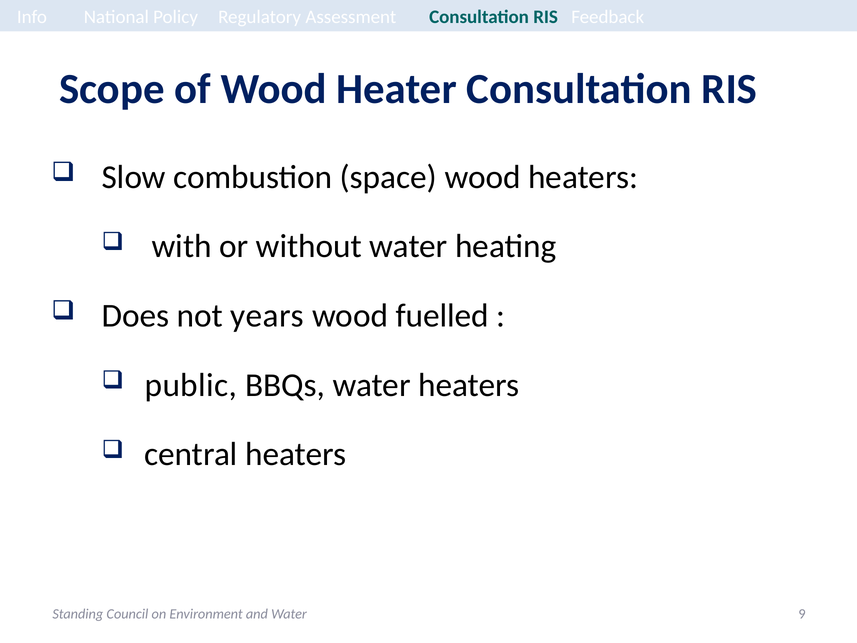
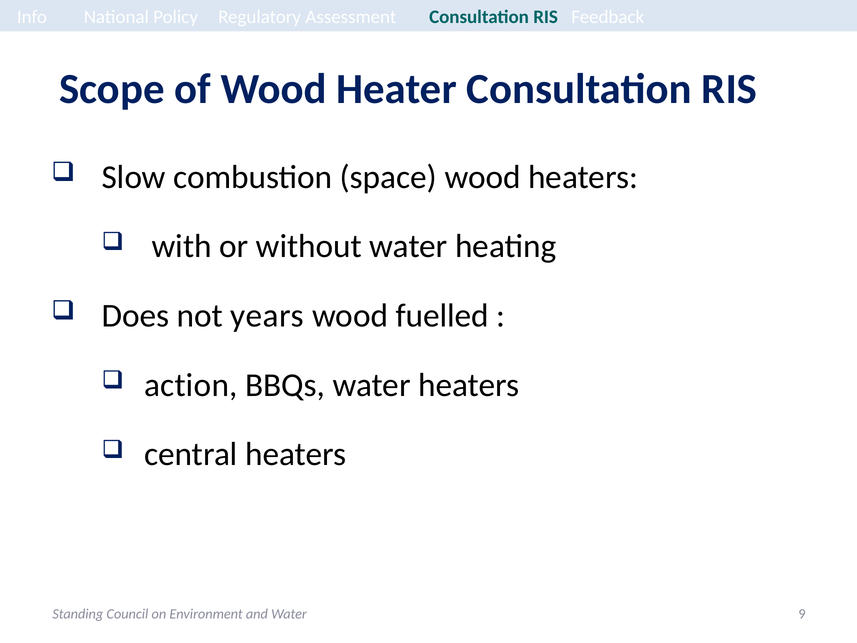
public: public -> action
